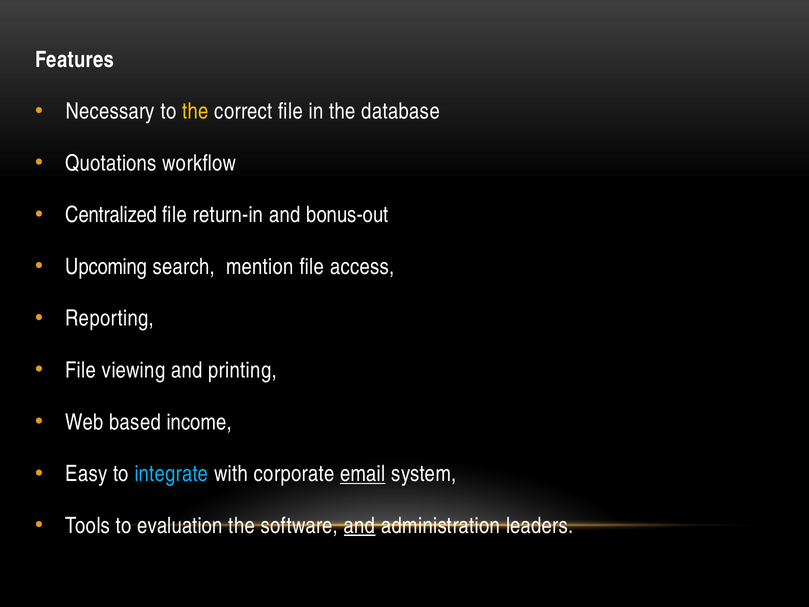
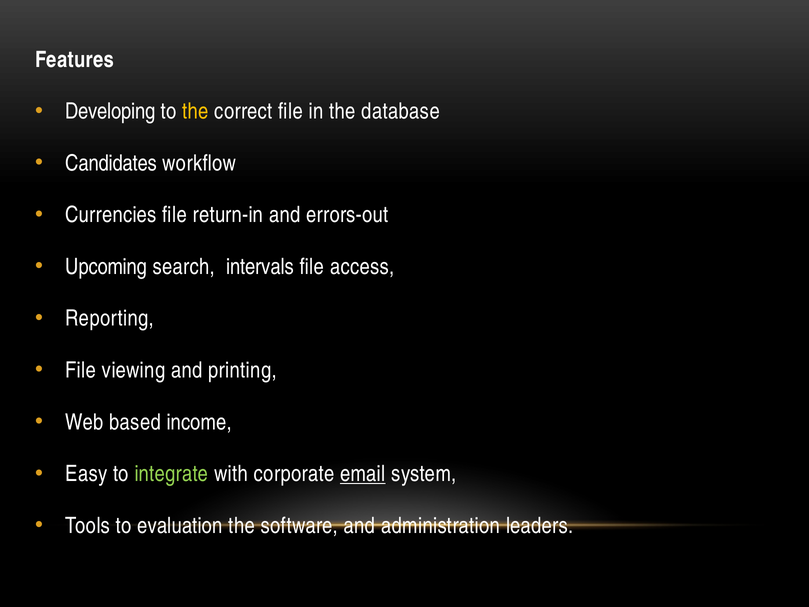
Necessary: Necessary -> Developing
Quotations: Quotations -> Candidates
Centralized: Centralized -> Currencies
bonus-out: bonus-out -> errors-out
mention: mention -> intervals
integrate colour: light blue -> light green
and at (359, 525) underline: present -> none
